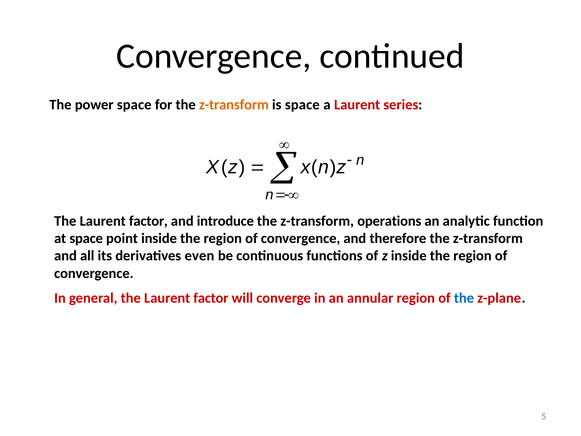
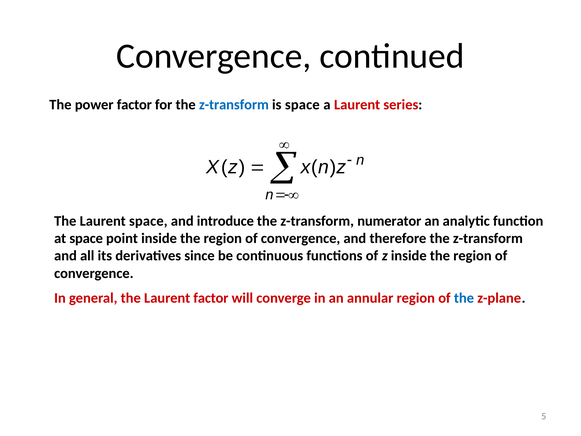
power space: space -> factor
z-transform at (234, 105) colour: orange -> blue
factor at (148, 221): factor -> space
operations: operations -> numerator
even: even -> since
